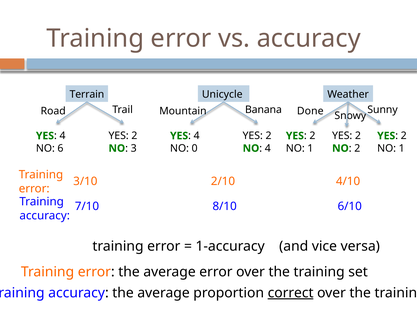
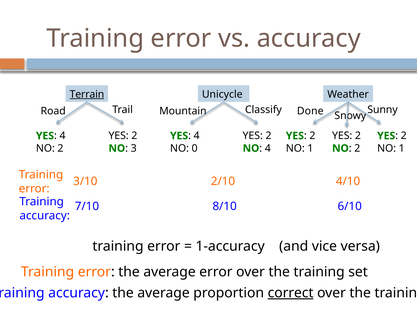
Terrain underline: none -> present
Banana: Banana -> Classify
NO 6: 6 -> 2
